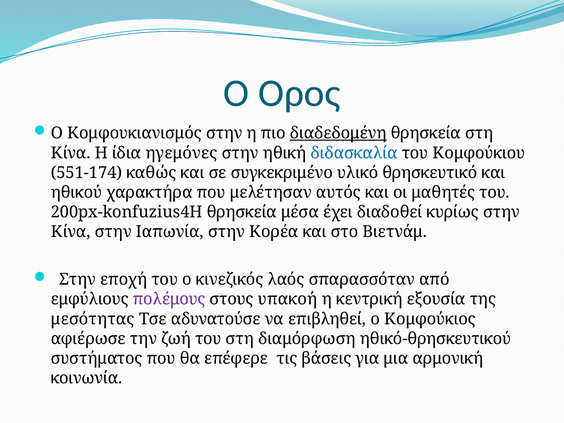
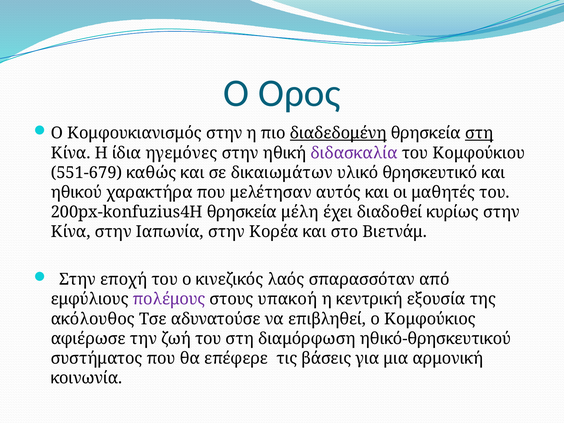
στη at (479, 133) underline: none -> present
διδασκαλία colour: blue -> purple
551-174: 551-174 -> 551-679
συγκεκριμένο: συγκεκριμένο -> δικαιωμάτων
μέσα: μέσα -> μέλη
μεσότητας: μεσότητας -> ακόλουθος
